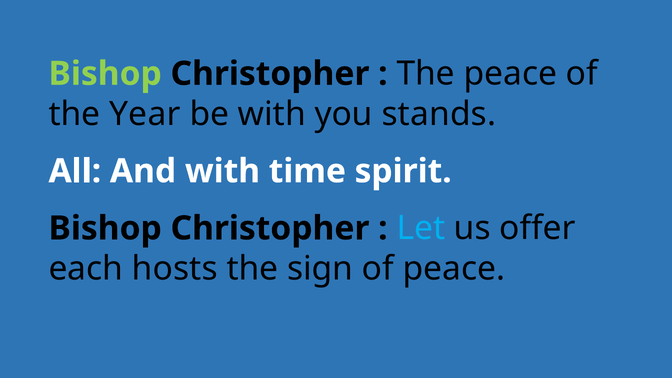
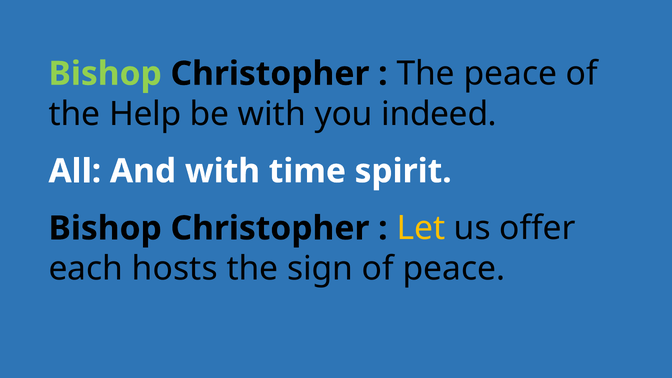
Year: Year -> Help
stands: stands -> indeed
Let colour: light blue -> yellow
